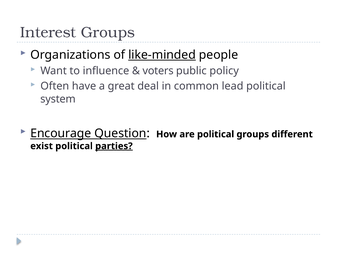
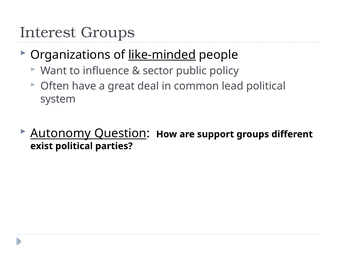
voters: voters -> sector
Encourage: Encourage -> Autonomy
are political: political -> support
parties underline: present -> none
